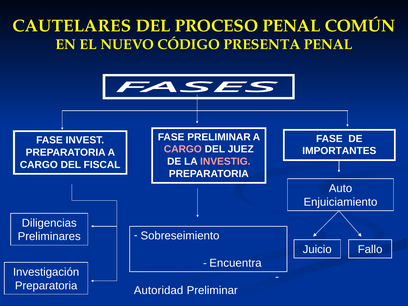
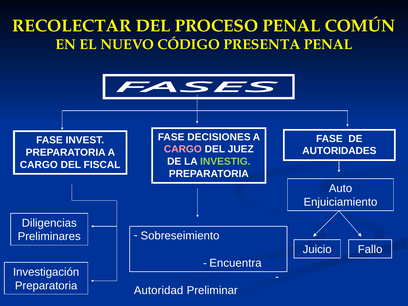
CAUTELARES: CAUTELARES -> RECOLECTAR
FASE PRELIMINAR: PRELIMINAR -> DECISIONES
IMPORTANTES: IMPORTANTES -> AUTORIDADES
INVESTIG colour: pink -> light green
